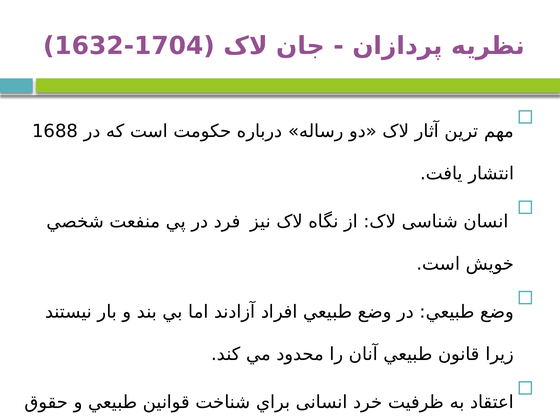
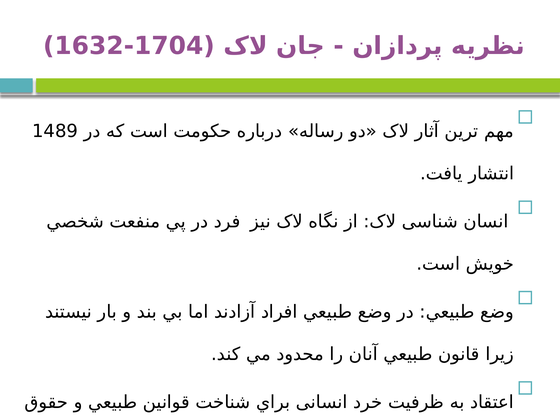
1688: 1688 -> 1489
